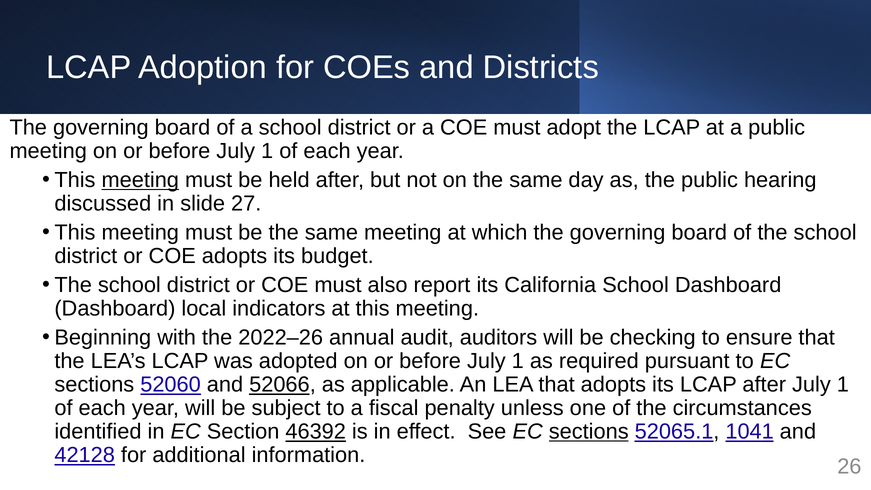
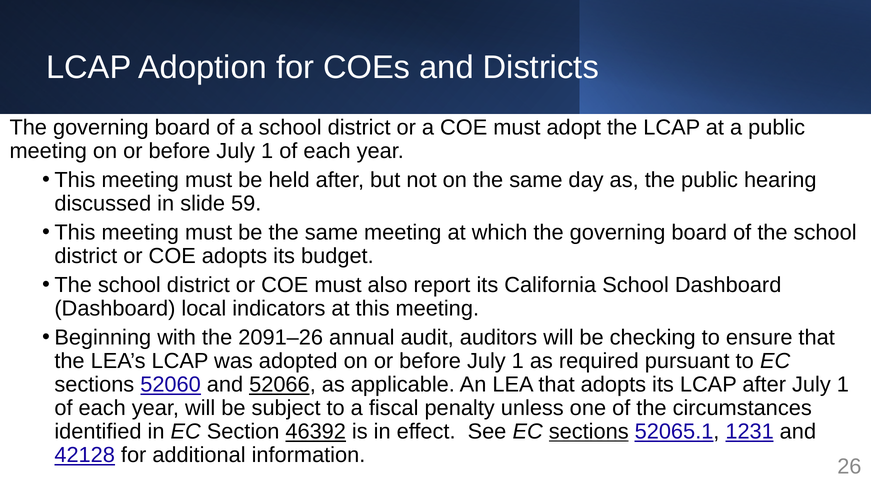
meeting at (140, 180) underline: present -> none
27: 27 -> 59
2022–26: 2022–26 -> 2091–26
1041: 1041 -> 1231
